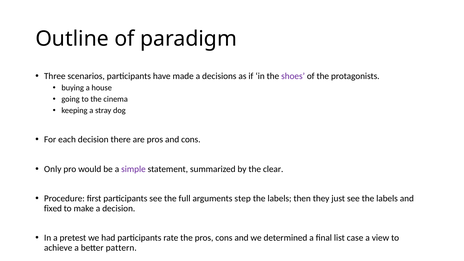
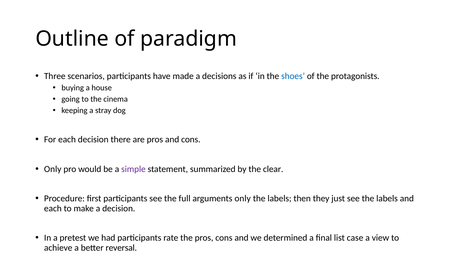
shoes colour: purple -> blue
arguments step: step -> only
fixed at (53, 208): fixed -> each
pattern: pattern -> reversal
